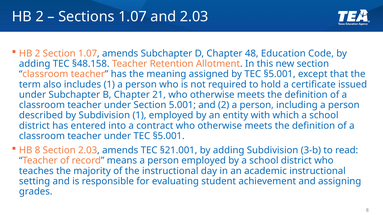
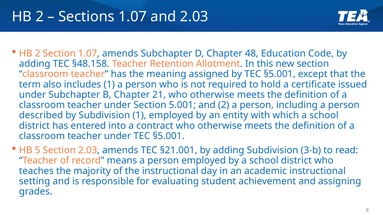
HB 8: 8 -> 5
